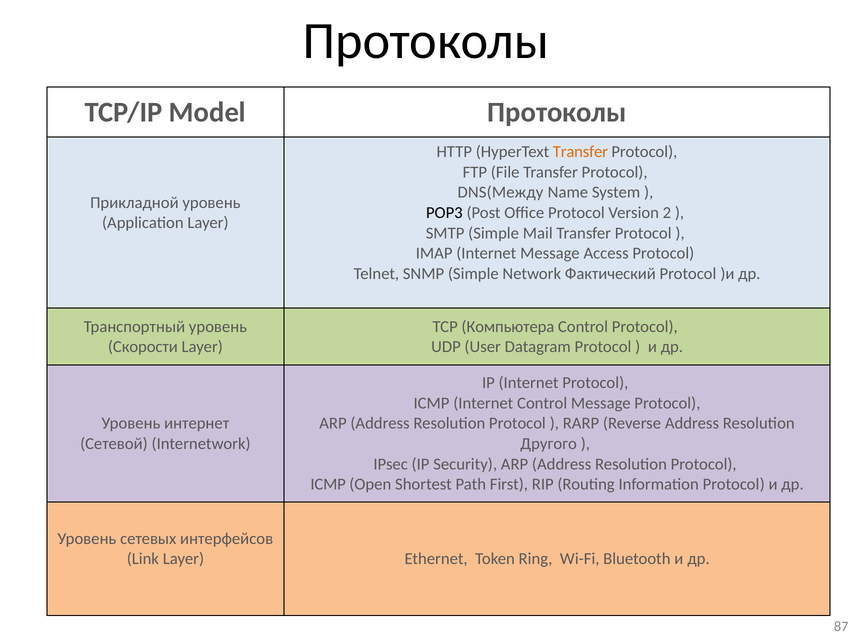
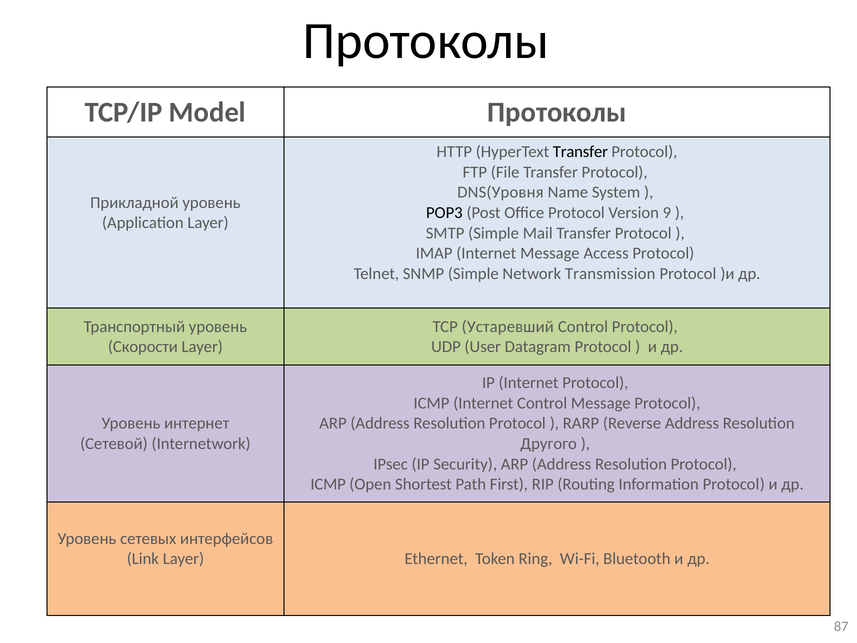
Transfer at (580, 152) colour: orange -> black
DNS(Между: DNS(Между -> DNS(Уровня
2: 2 -> 9
Фактический: Фактический -> Transmission
Компьютера: Компьютера -> Устаревший
